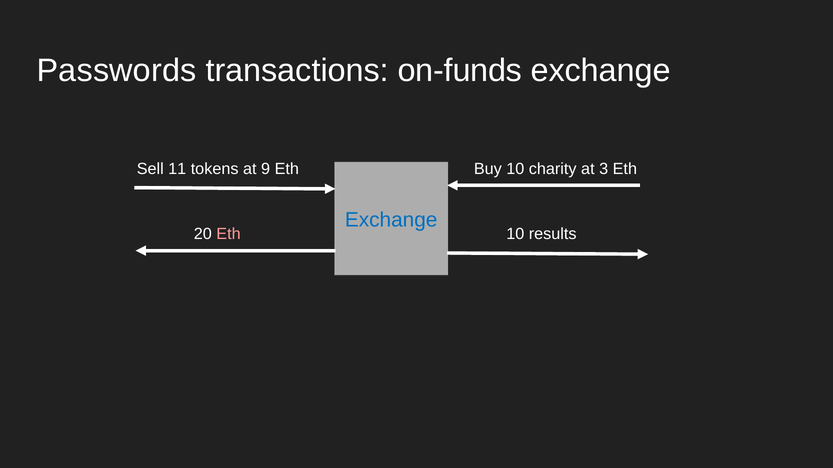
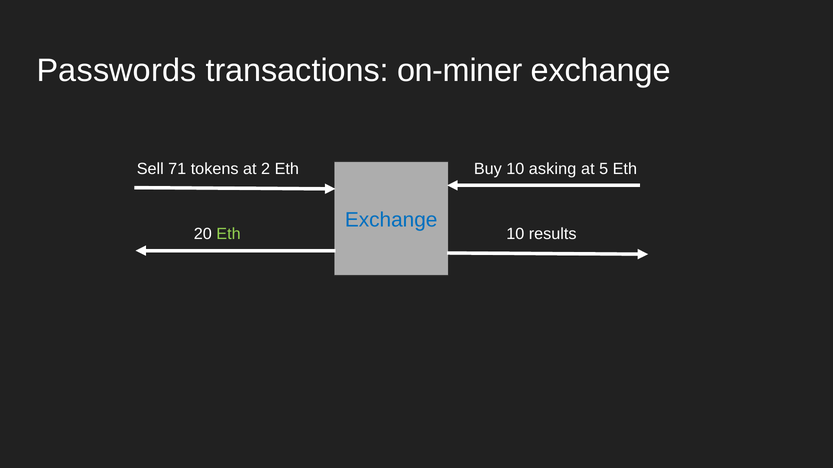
on-funds: on-funds -> on-miner
11: 11 -> 71
9: 9 -> 2
charity: charity -> asking
3: 3 -> 5
Eth at (228, 234) colour: pink -> light green
